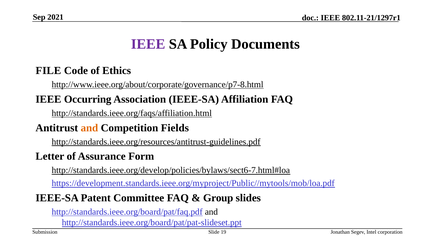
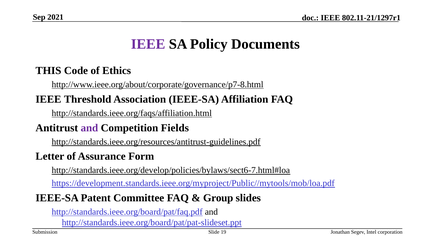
FILE: FILE -> THIS
Occurring: Occurring -> Threshold
and at (89, 128) colour: orange -> purple
